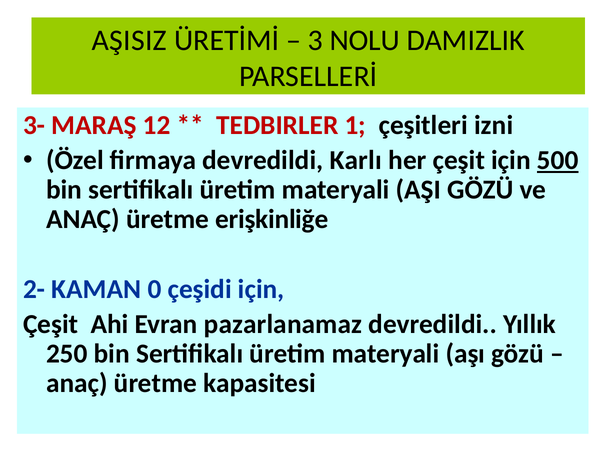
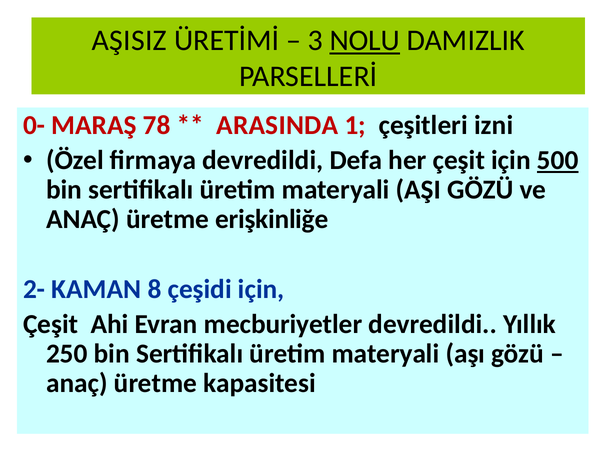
NOLU underline: none -> present
3-: 3- -> 0-
12: 12 -> 78
TEDBIRLER: TEDBIRLER -> ARASINDA
Karlı: Karlı -> Defa
0: 0 -> 8
pazarlanamaz: pazarlanamaz -> mecburiyetler
